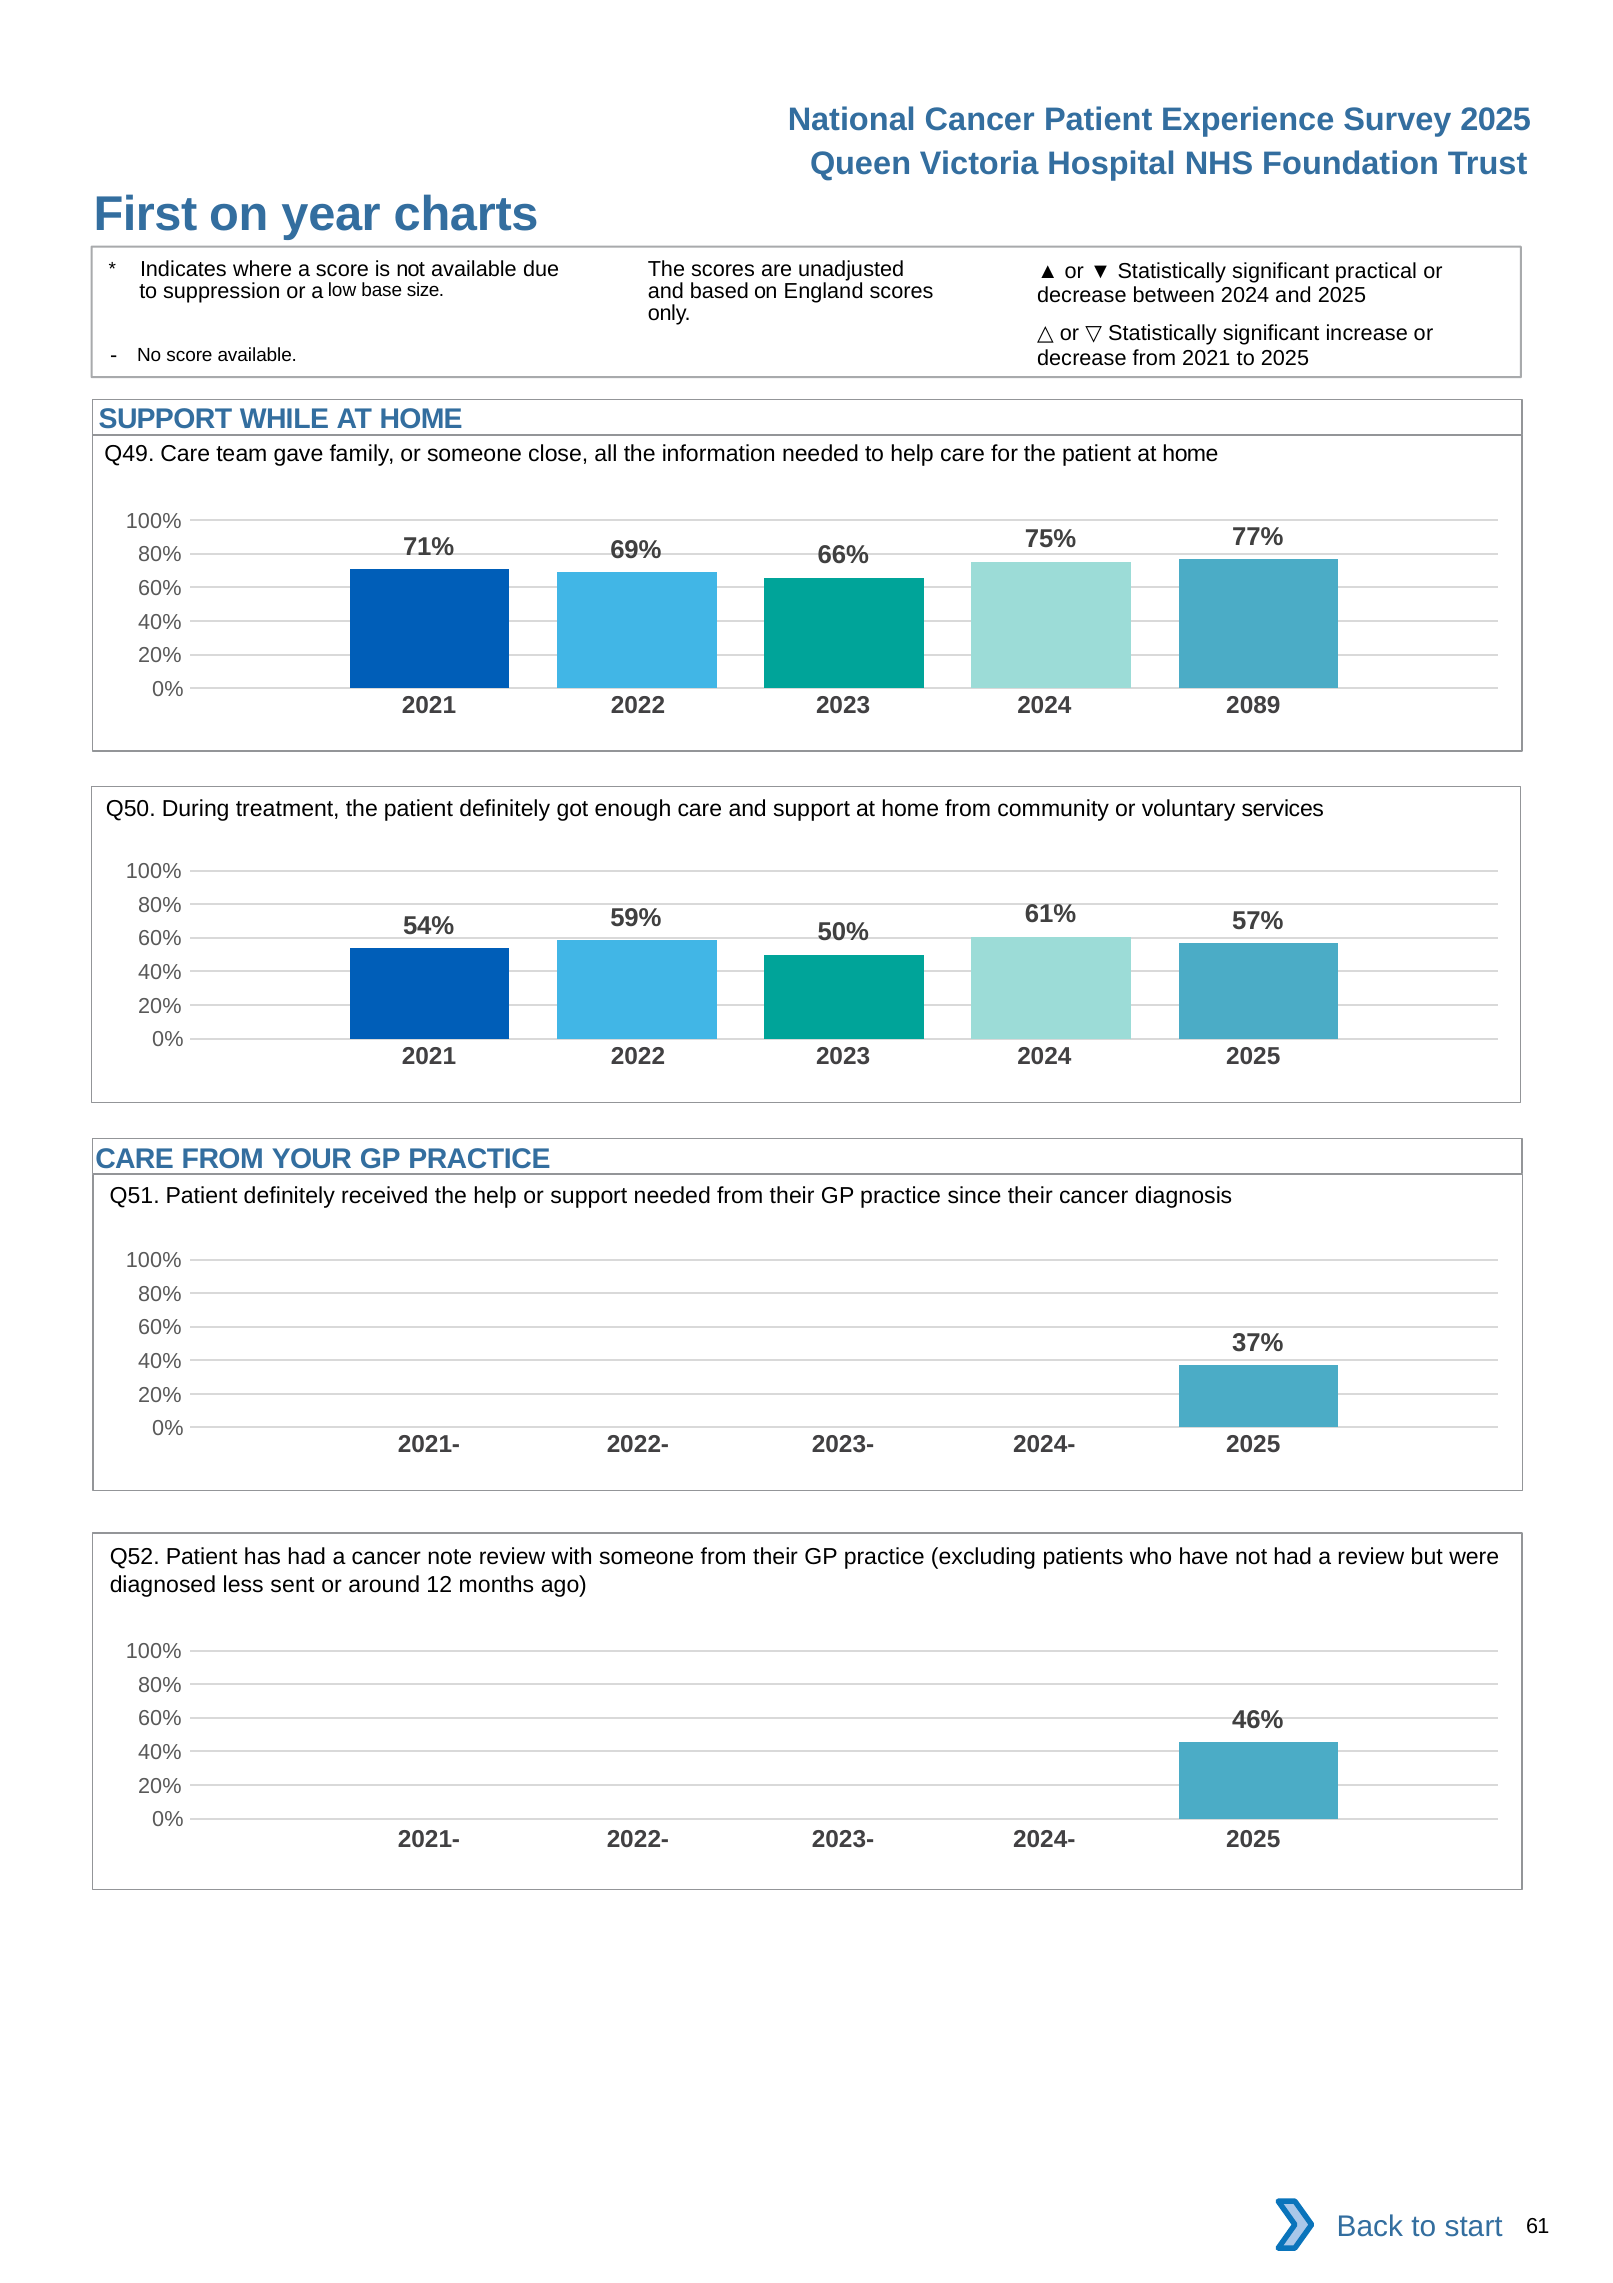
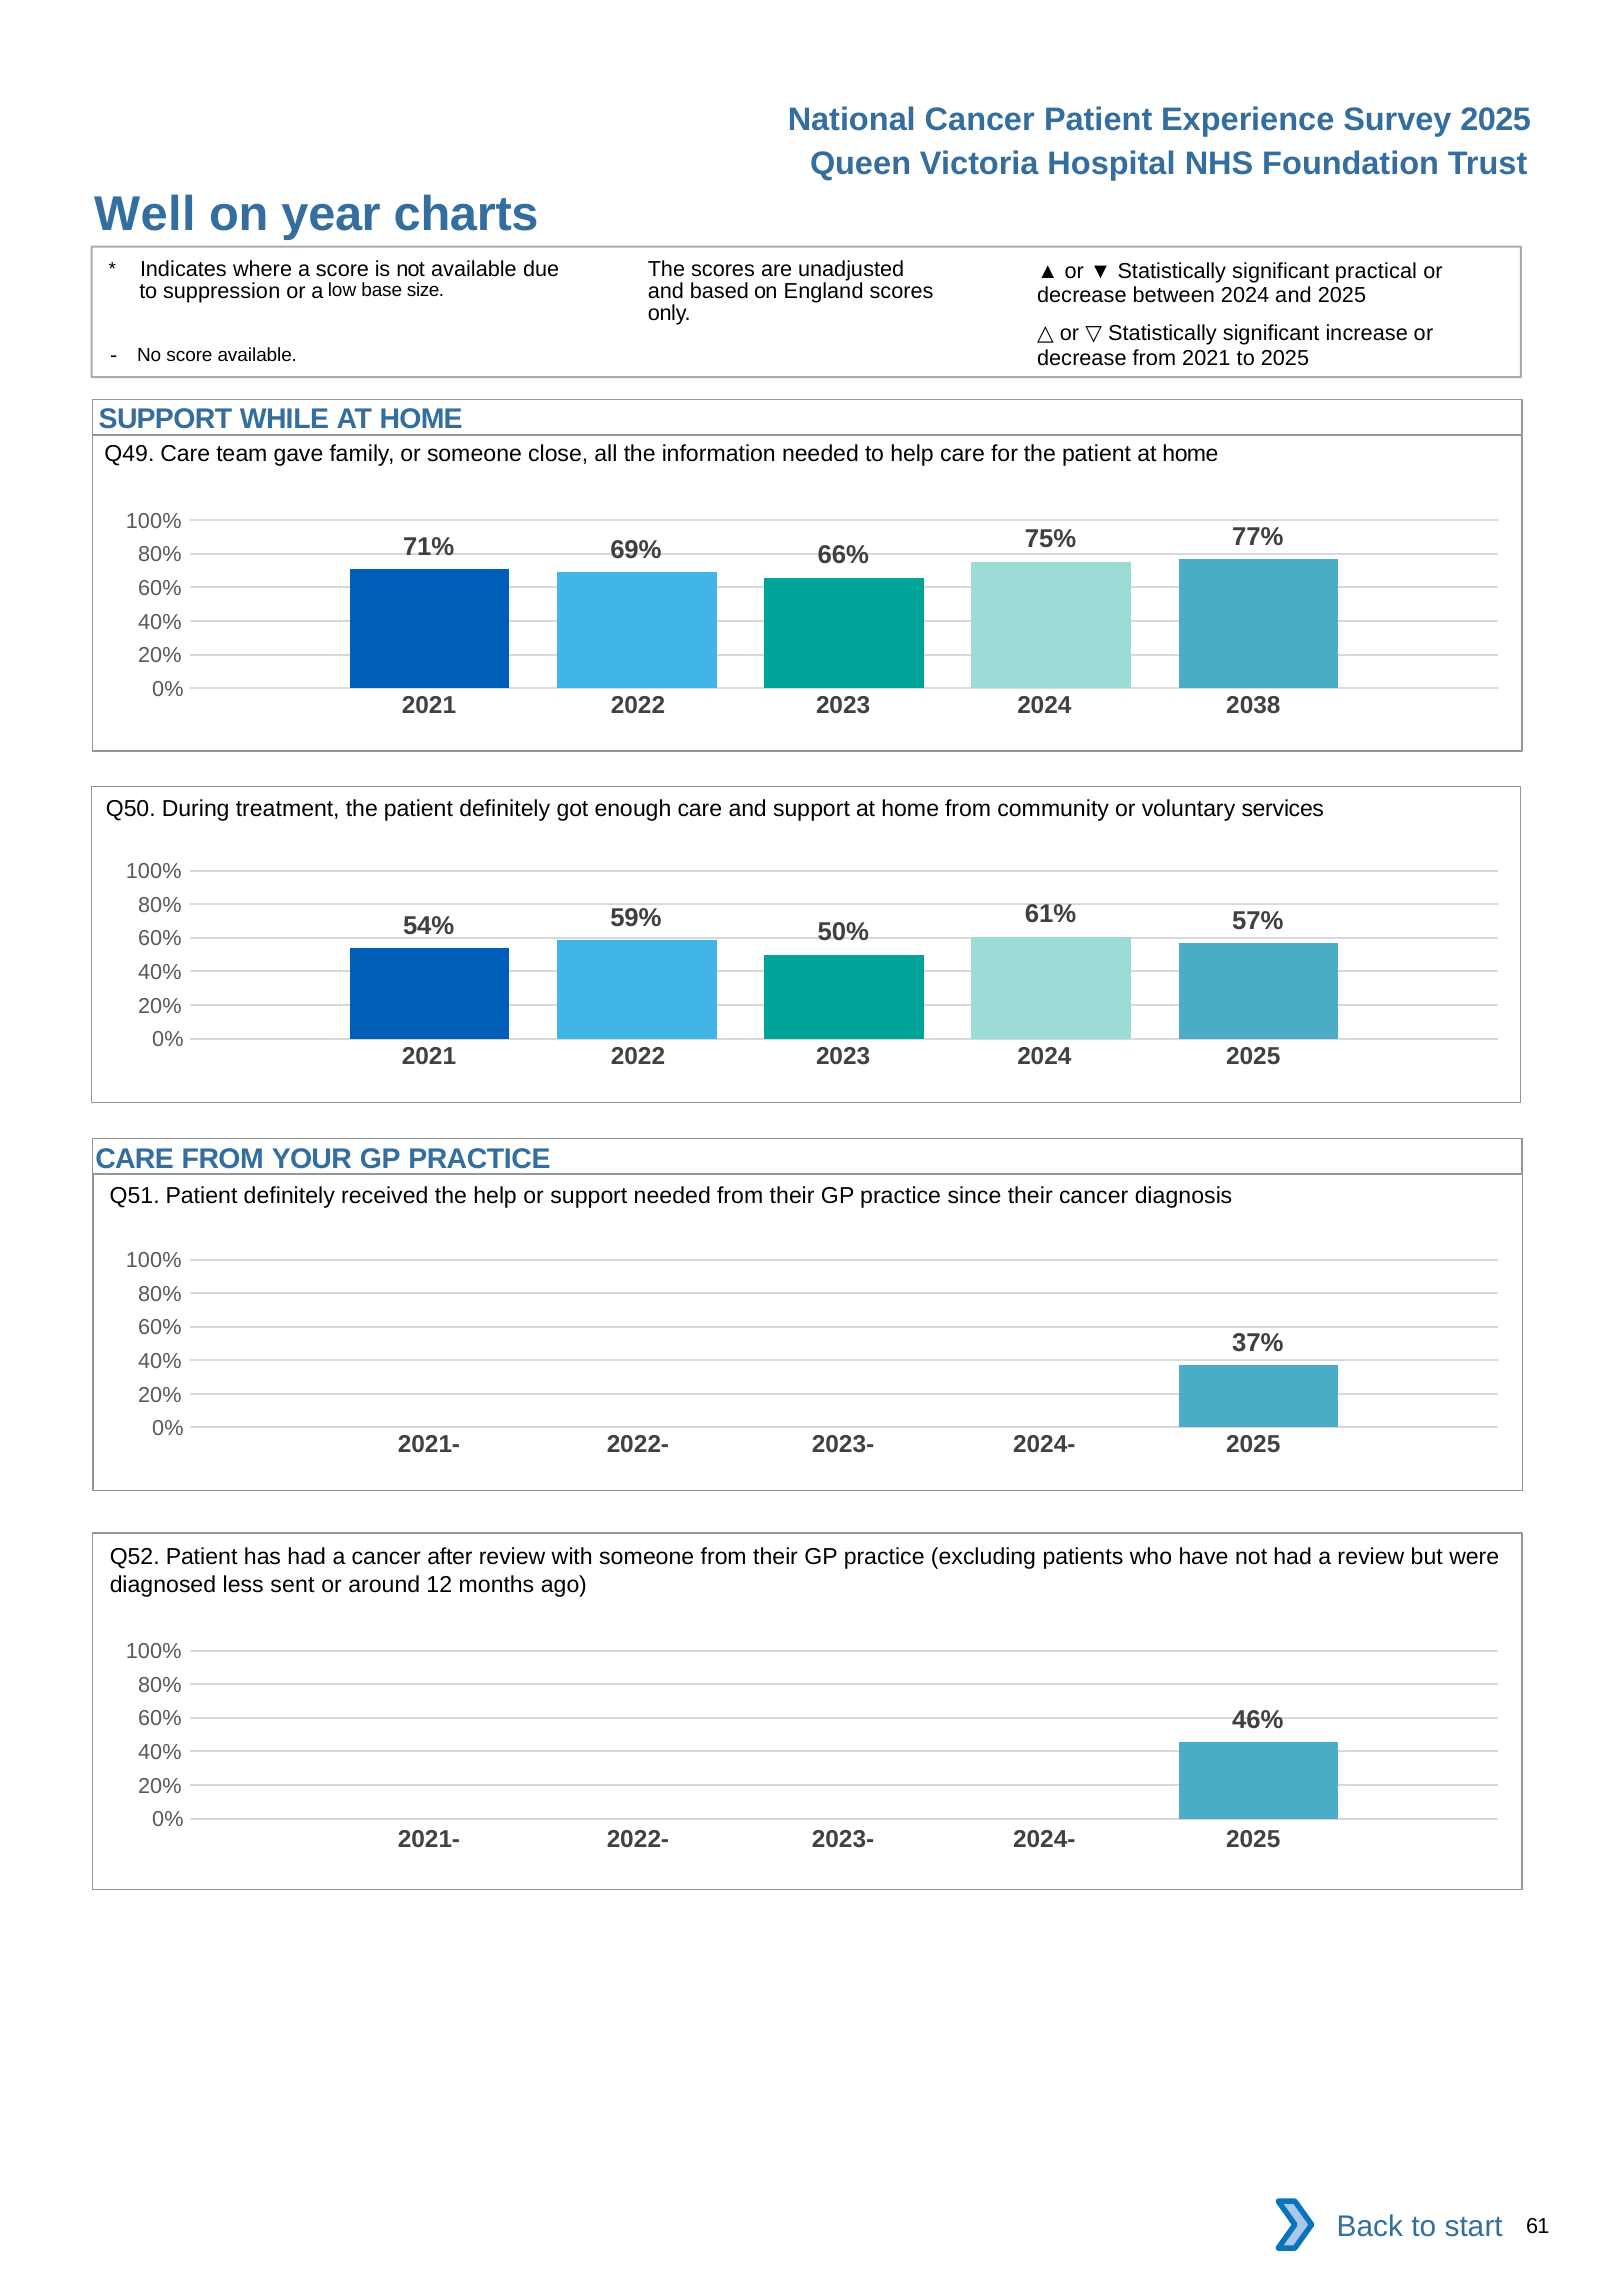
First: First -> Well
2089: 2089 -> 2038
note: note -> after
